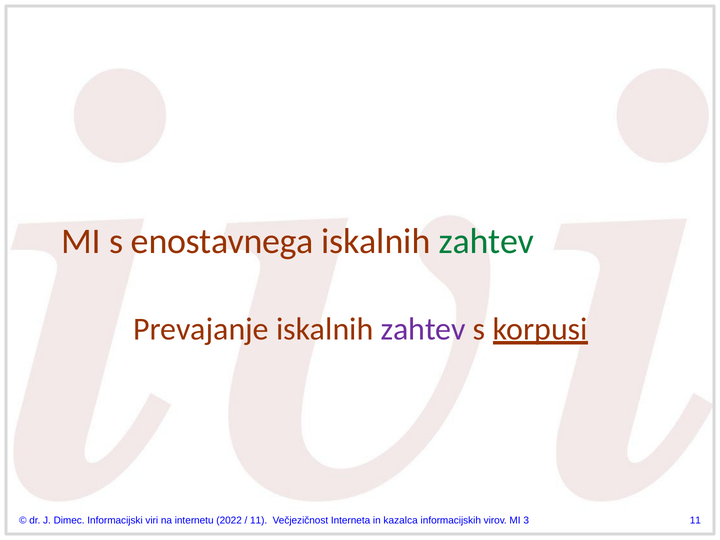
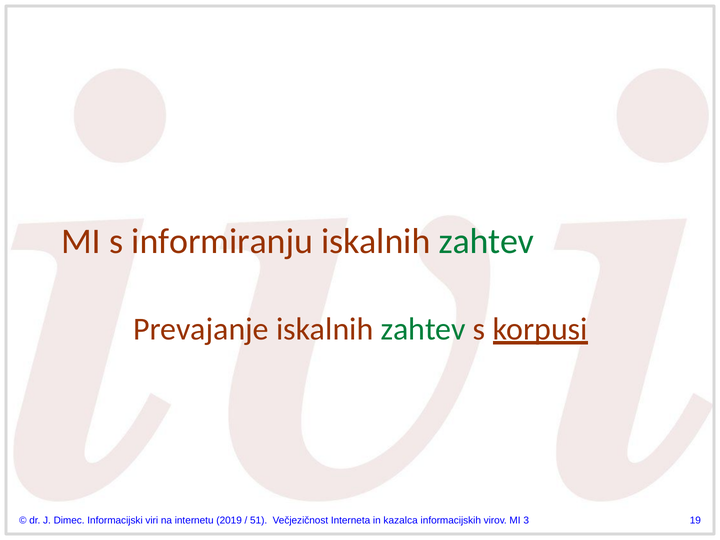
enostavnega: enostavnega -> informiranju
zahtev at (423, 329) colour: purple -> green
2022: 2022 -> 2019
11 at (259, 520): 11 -> 51
3 11: 11 -> 19
